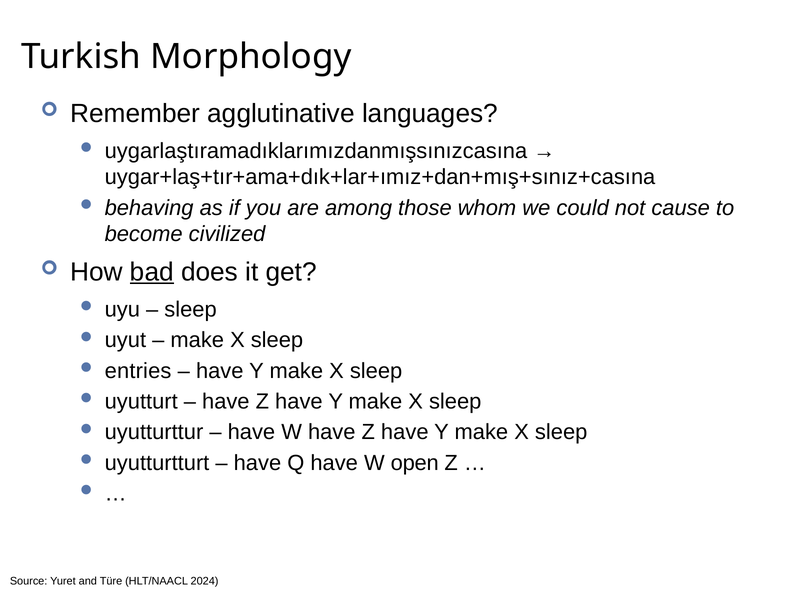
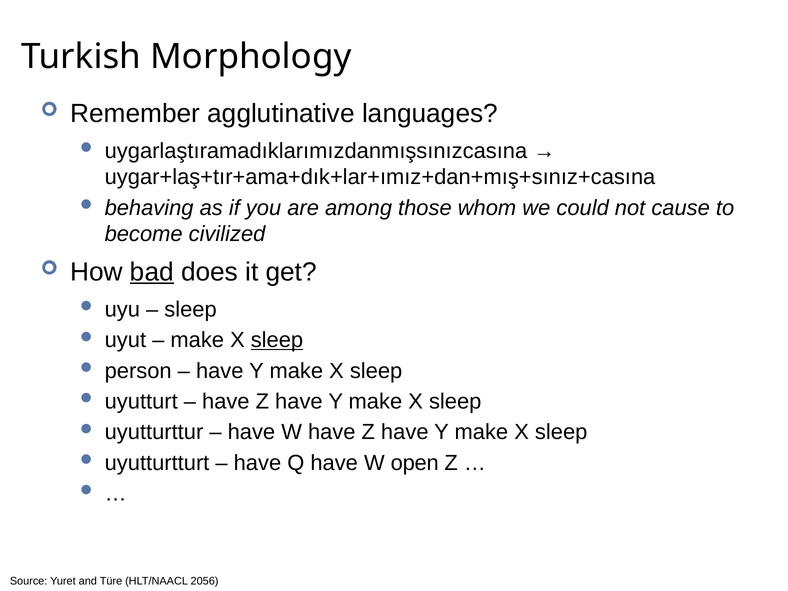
sleep at (277, 340) underline: none -> present
entries: entries -> person
2024: 2024 -> 2056
